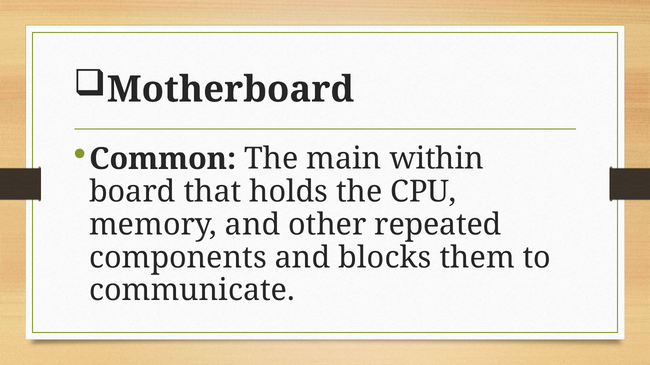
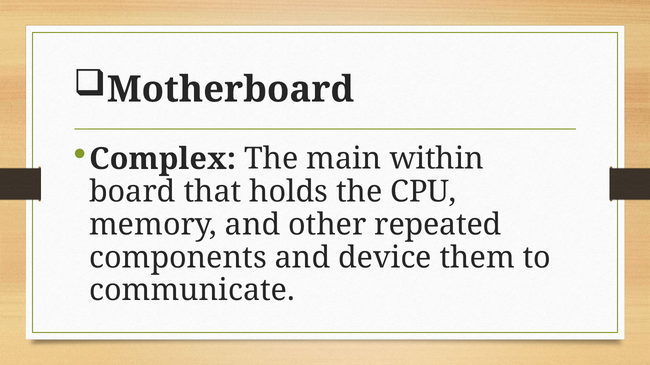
Common: Common -> Complex
blocks: blocks -> device
